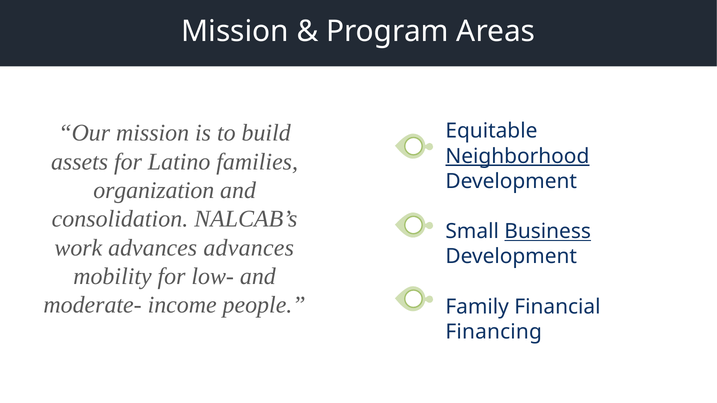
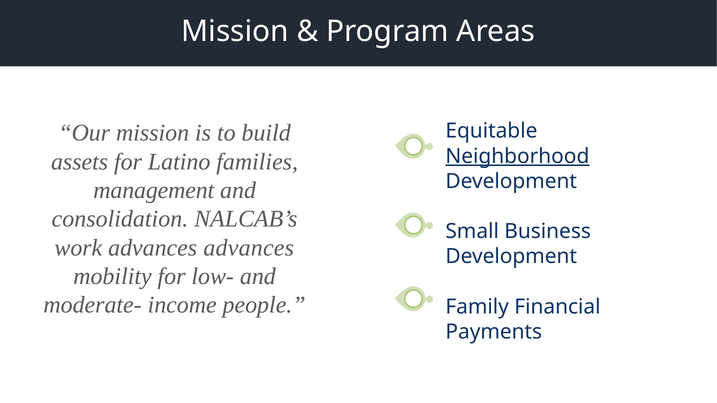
organization: organization -> management
Business underline: present -> none
Financing: Financing -> Payments
